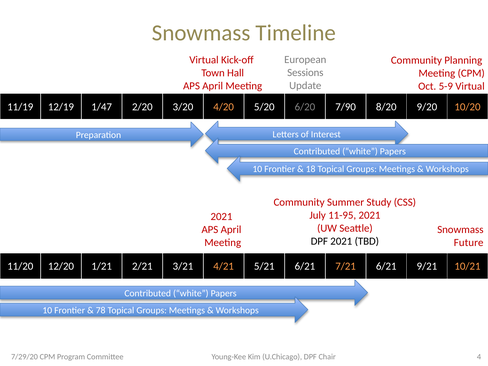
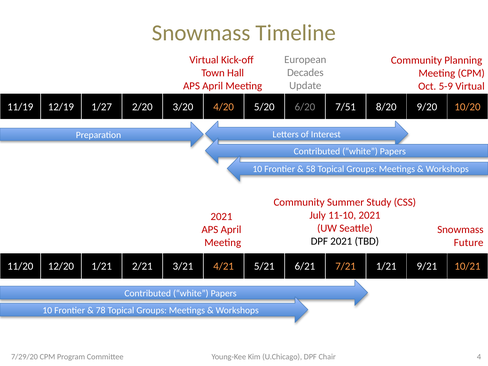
Sessions: Sessions -> Decades
1/47: 1/47 -> 1/27
7/90: 7/90 -> 7/51
18: 18 -> 58
11-95: 11-95 -> 11-10
7/21 6/21: 6/21 -> 1/21
